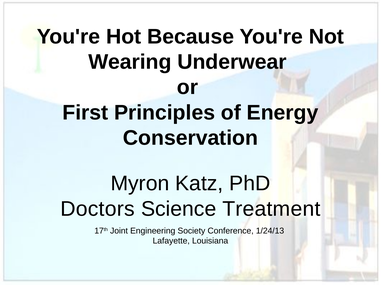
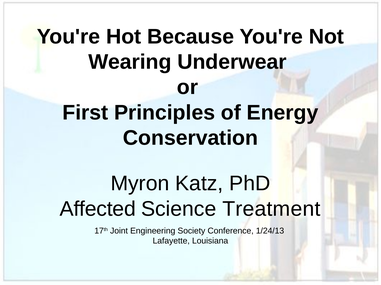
Doctors: Doctors -> Affected
